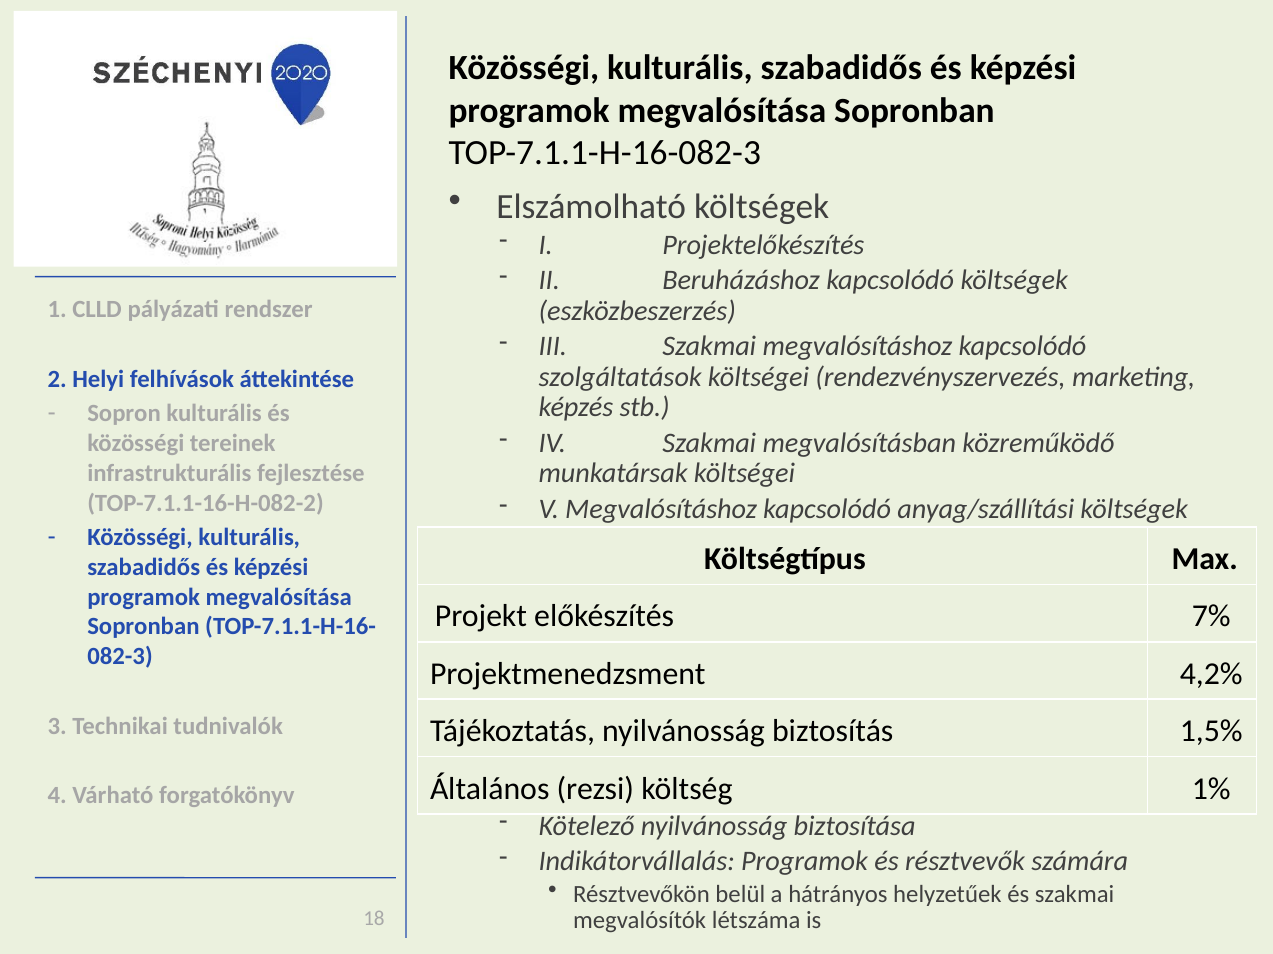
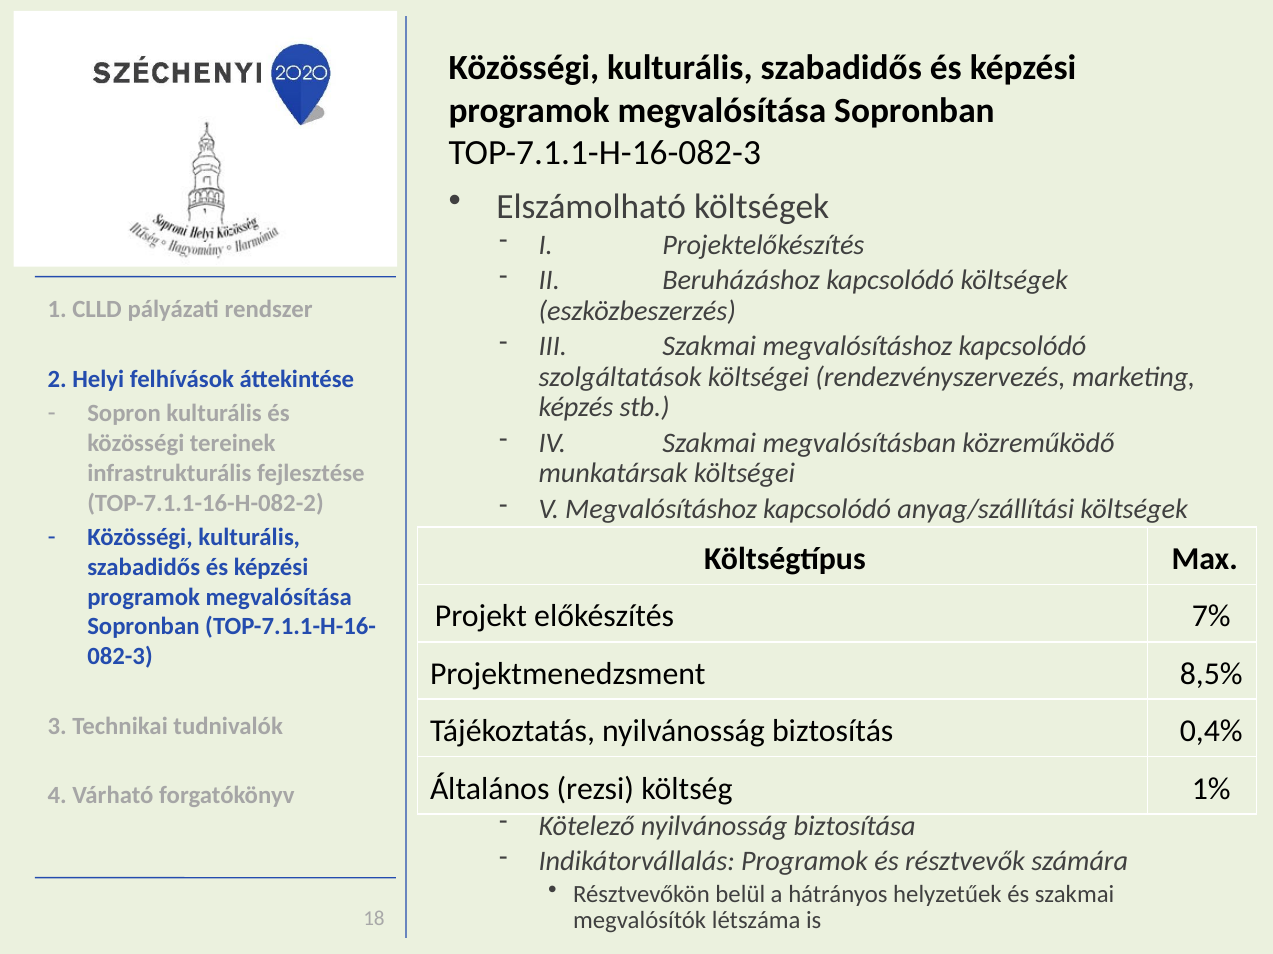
4,2%: 4,2% -> 8,5%
1,5%: 1,5% -> 0,4%
